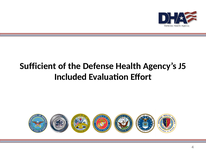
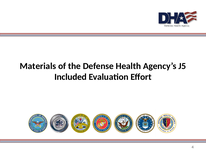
Sufficient: Sufficient -> Materials
